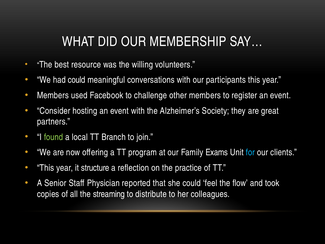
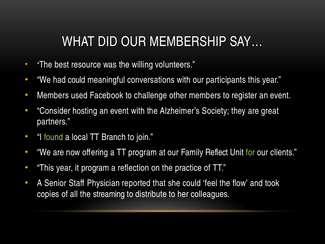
Exams: Exams -> Reflect
for colour: light blue -> light green
it structure: structure -> program
